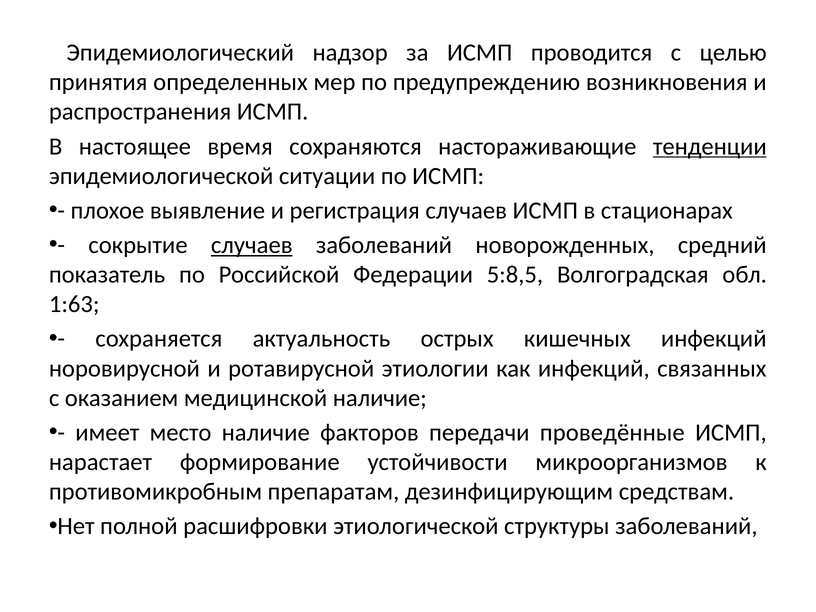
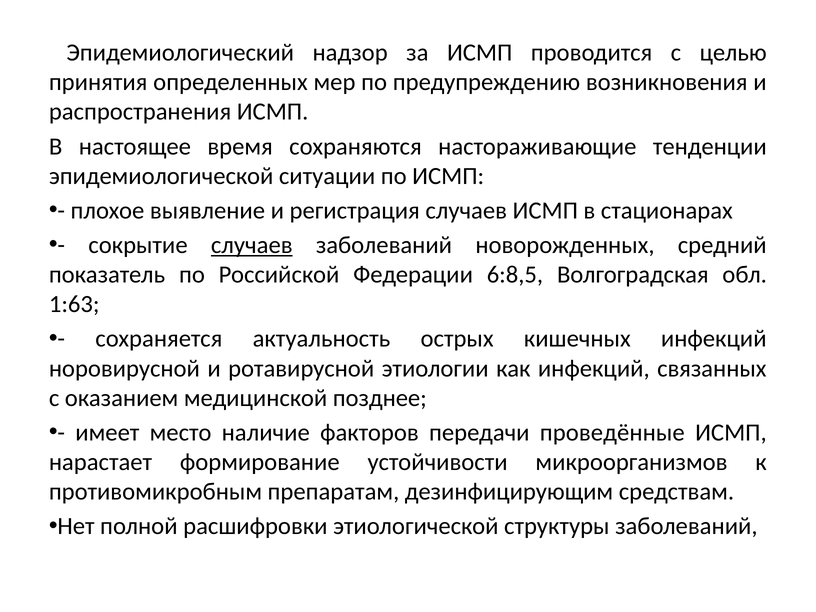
тенденции underline: present -> none
5:8,5: 5:8,5 -> 6:8,5
медицинской наличие: наличие -> позднее
